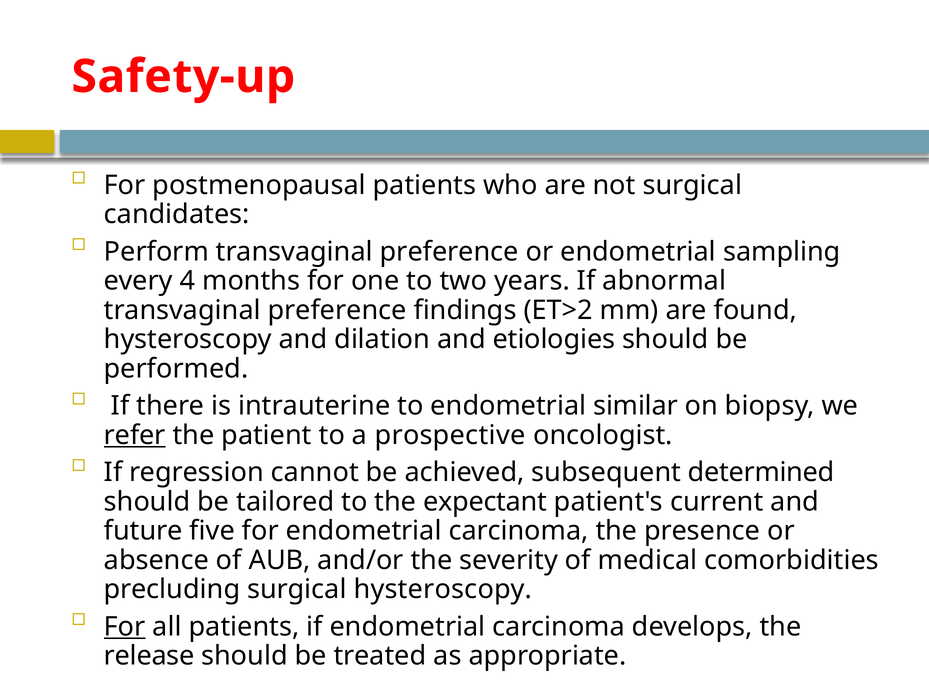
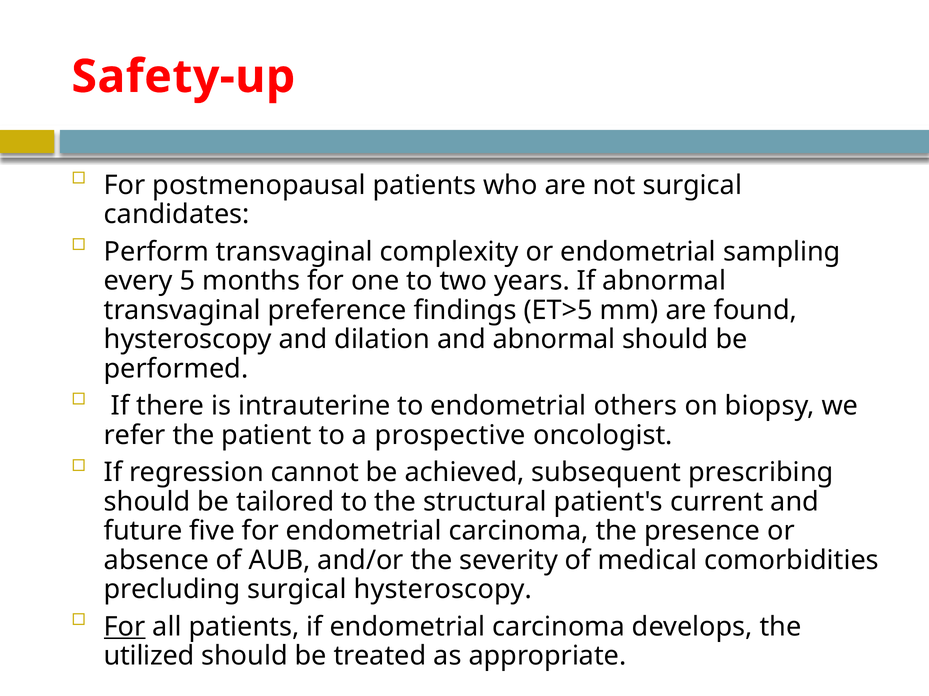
Perform transvaginal preference: preference -> complexity
4: 4 -> 5
ET>2: ET>2 -> ET>5
and etiologies: etiologies -> abnormal
similar: similar -> others
refer underline: present -> none
determined: determined -> prescribing
expectant: expectant -> structural
release: release -> utilized
